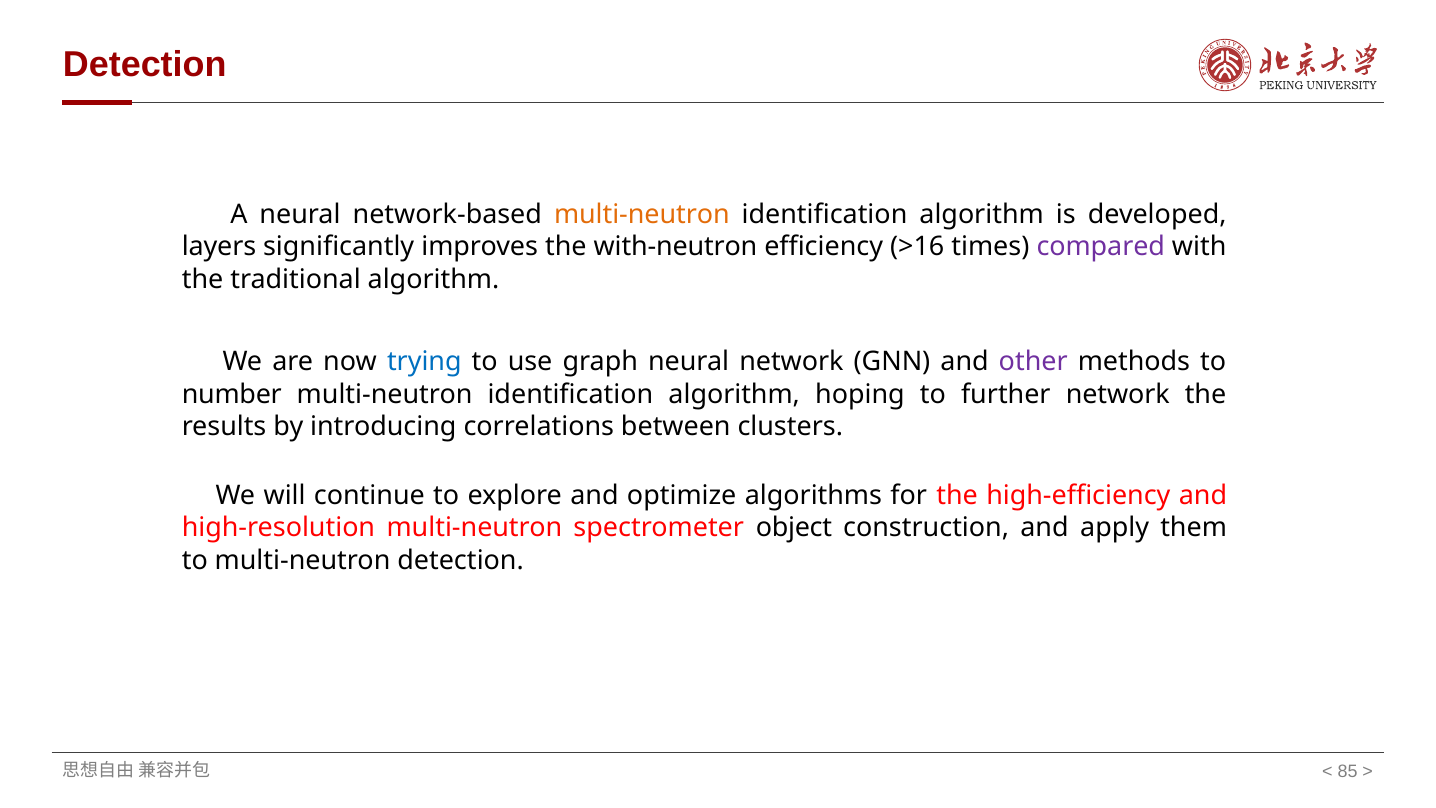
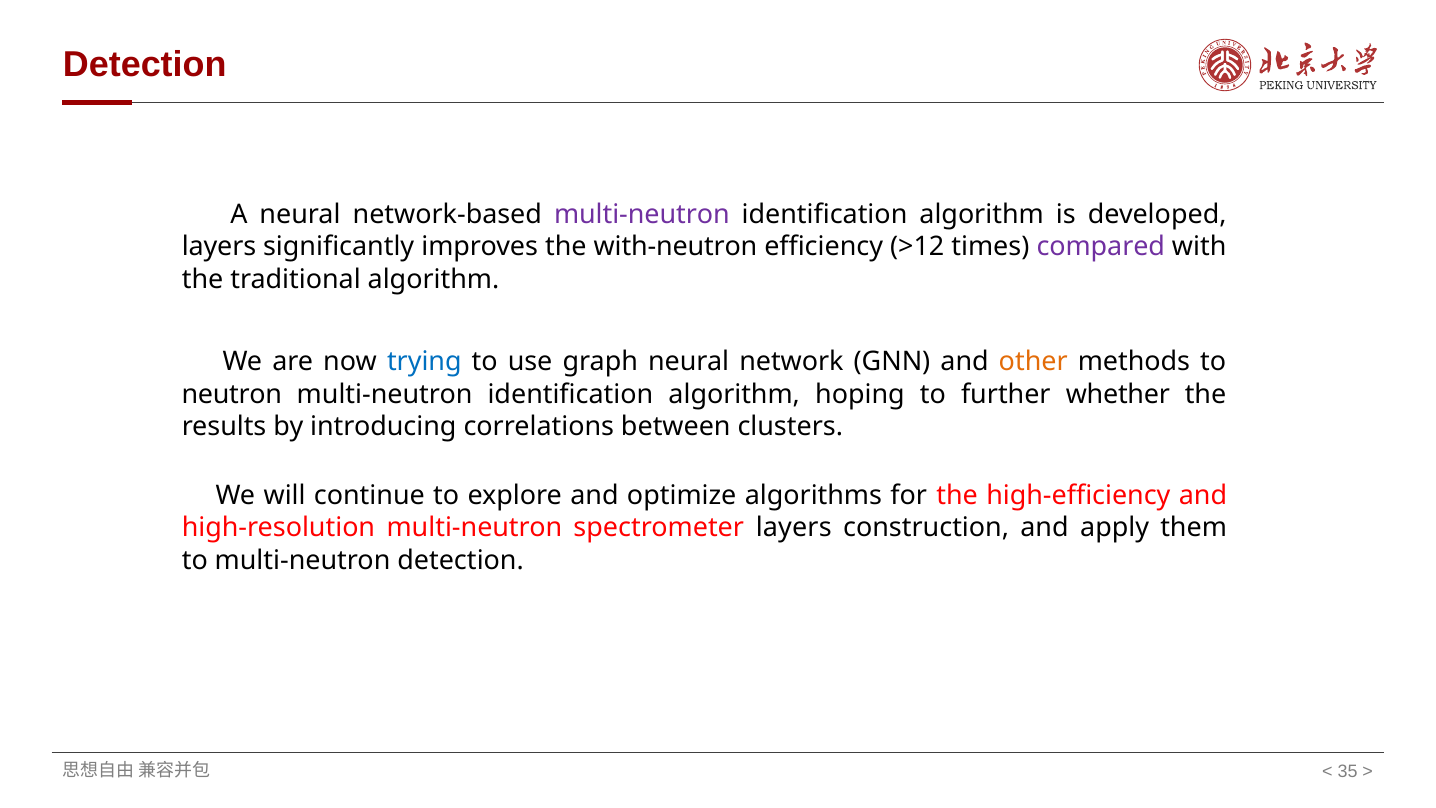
multi-neutron at (642, 215) colour: orange -> purple
>16: >16 -> >12
other colour: purple -> orange
number: number -> neutron
further network: network -> whether
spectrometer object: object -> layers
85: 85 -> 35
